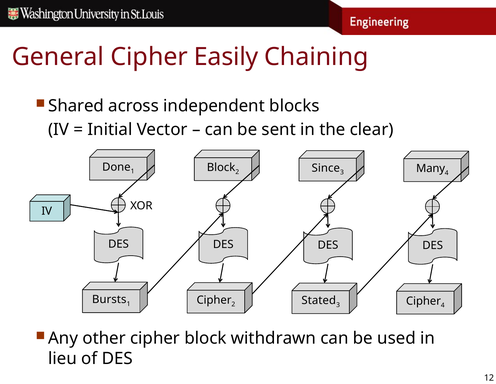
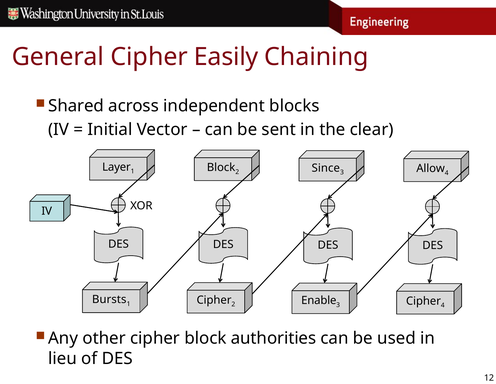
Done: Done -> Layer
Many: Many -> Allow
Stated: Stated -> Enable
withdrawn: withdrawn -> authorities
